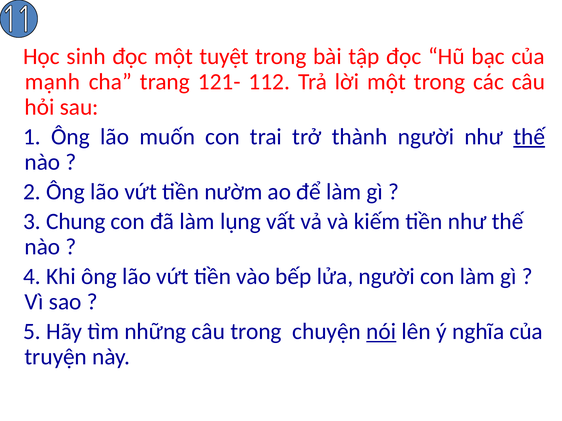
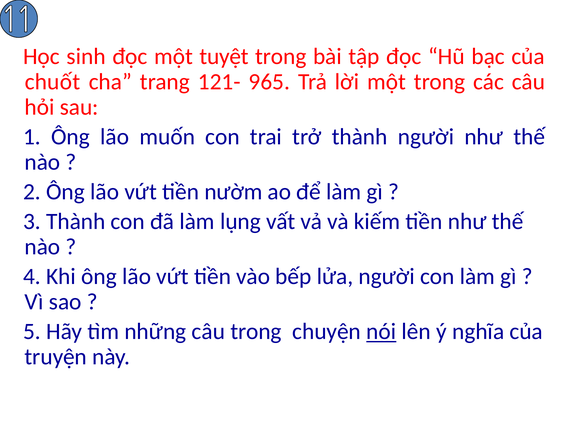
mạnh: mạnh -> chuốt
112: 112 -> 965
thế at (529, 137) underline: present -> none
3 Chung: Chung -> Thành
